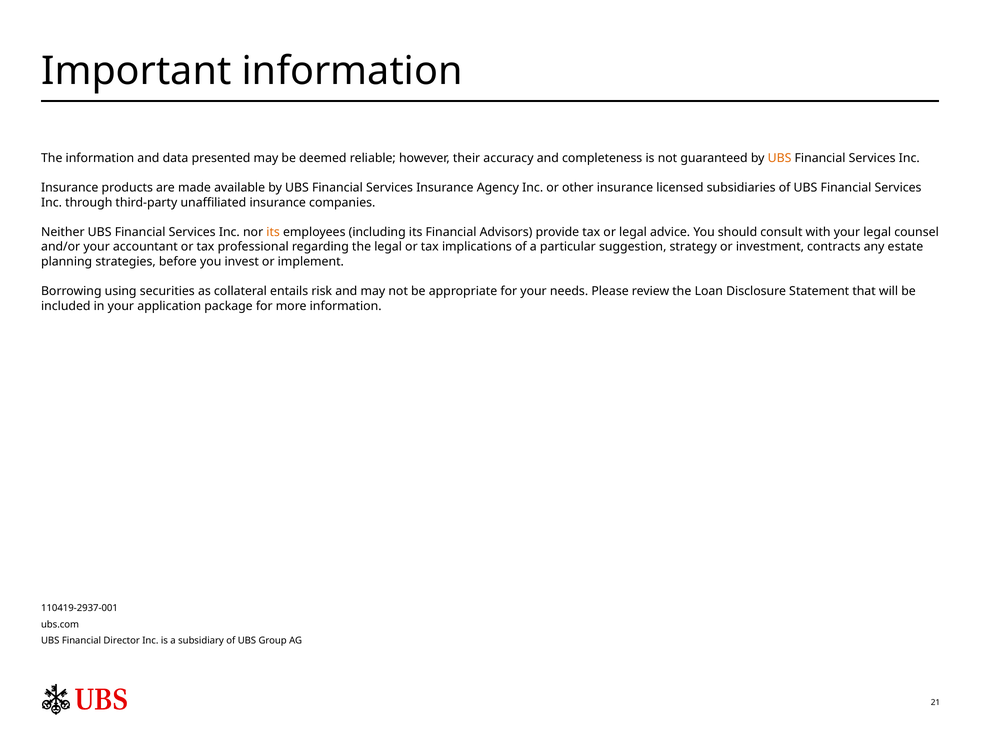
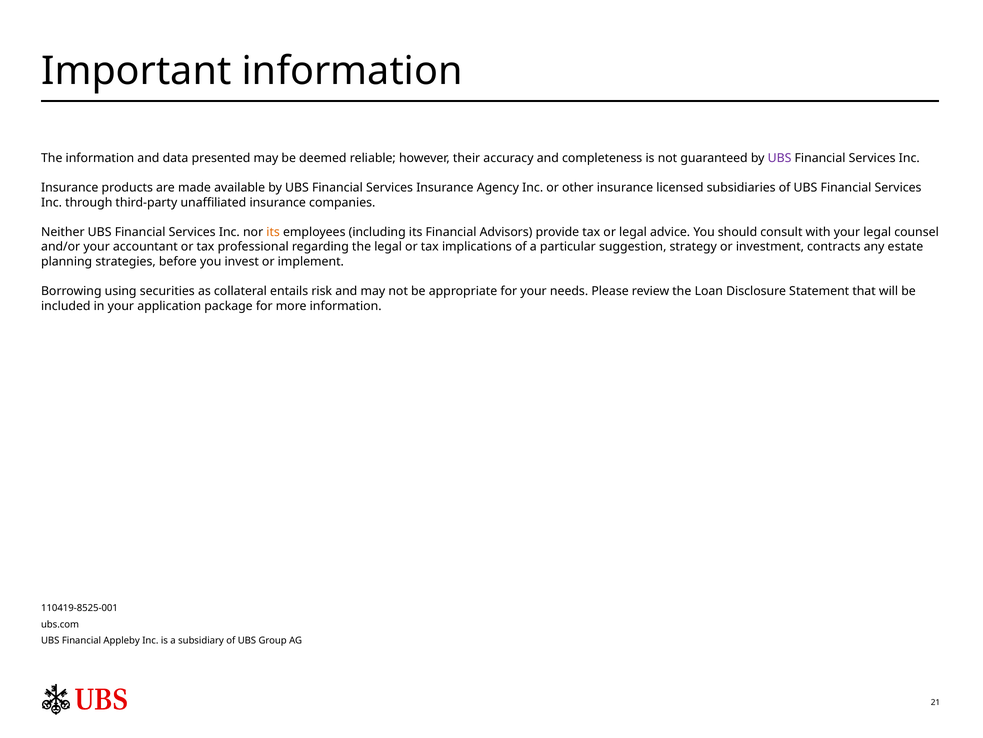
UBS at (780, 158) colour: orange -> purple
110419-2937-001: 110419-2937-001 -> 110419-8525-001
Director: Director -> Appleby
